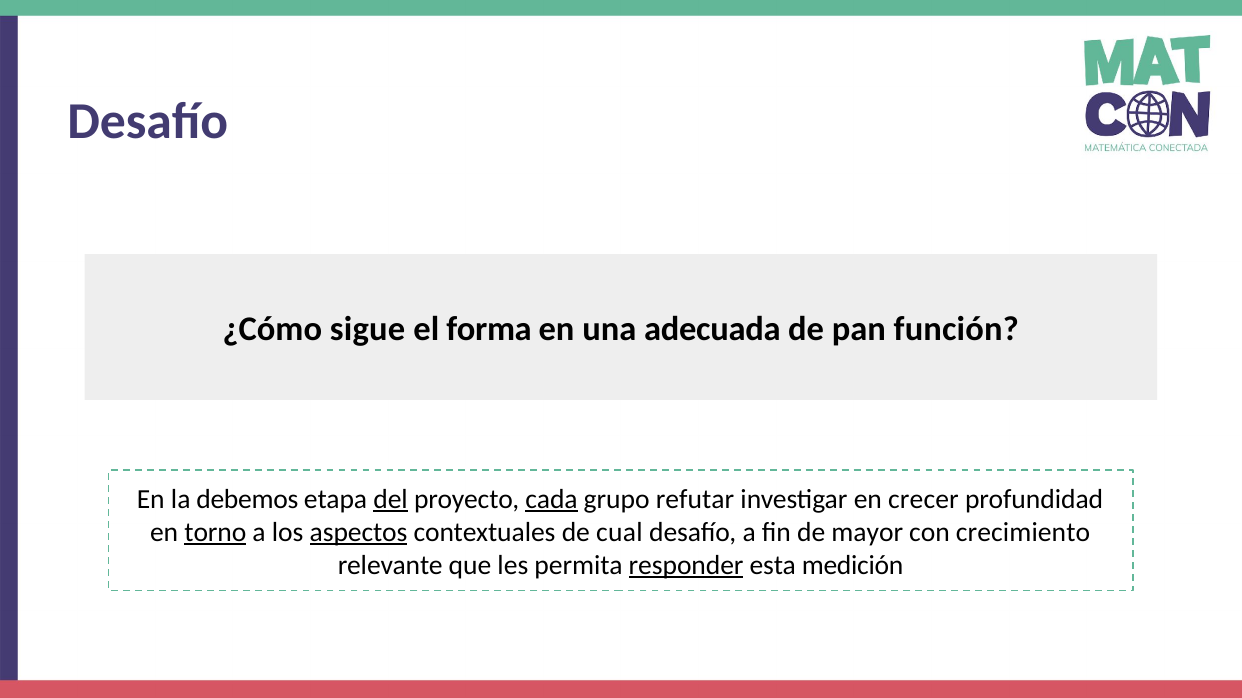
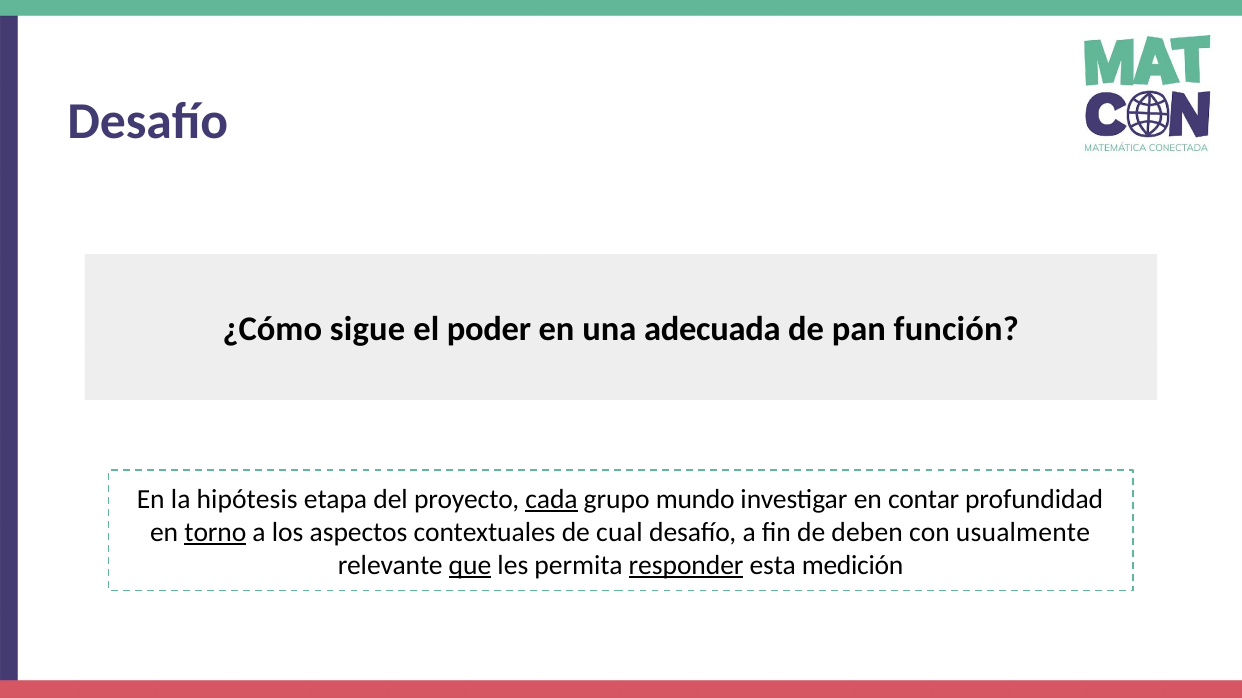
forma: forma -> poder
debemos: debemos -> hipótesis
del underline: present -> none
refutar: refutar -> mundo
crecer: crecer -> contar
aspectos underline: present -> none
mayor: mayor -> deben
crecimiento: crecimiento -> usualmente
que underline: none -> present
